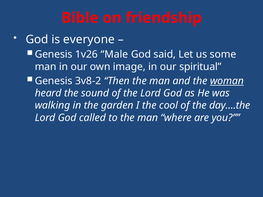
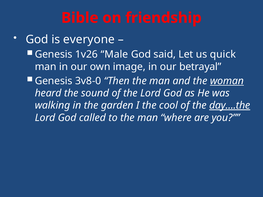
some: some -> quick
spiritual: spiritual -> betrayal
3v8-2: 3v8-2 -> 3v8-0
day….the underline: none -> present
